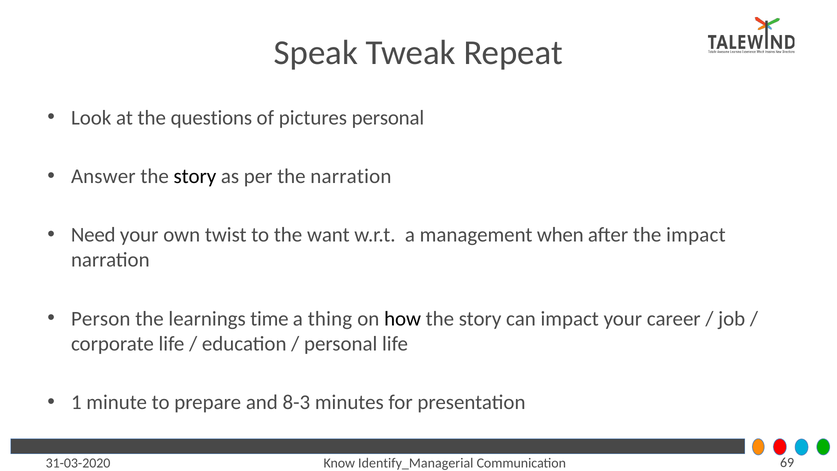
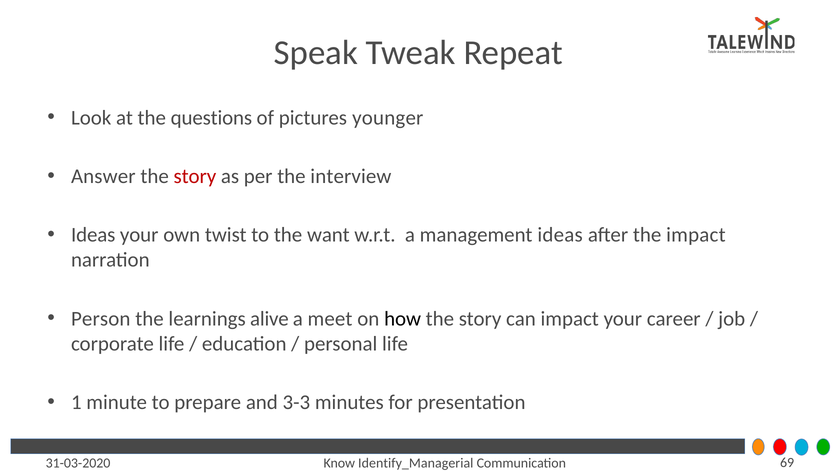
pictures personal: personal -> younger
story at (195, 176) colour: black -> red
the narration: narration -> interview
Need at (93, 235): Need -> Ideas
management when: when -> ideas
time: time -> alive
thing: thing -> meet
8-3: 8-3 -> 3-3
